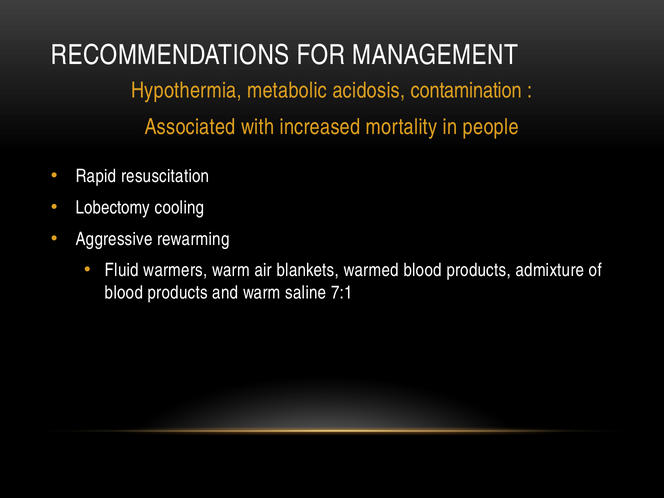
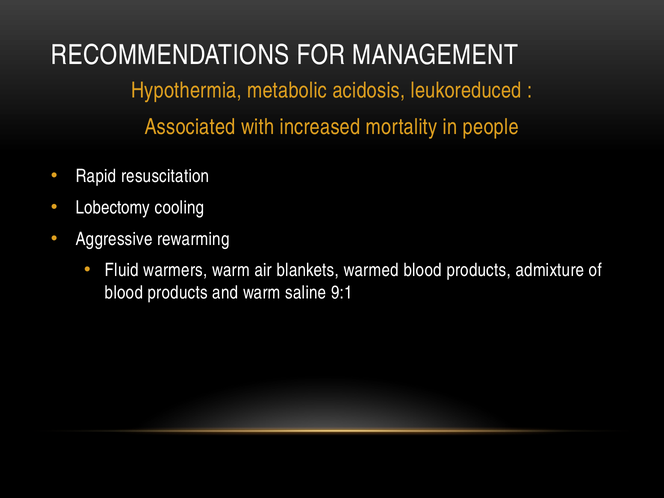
contamination: contamination -> leukoreduced
7:1: 7:1 -> 9:1
